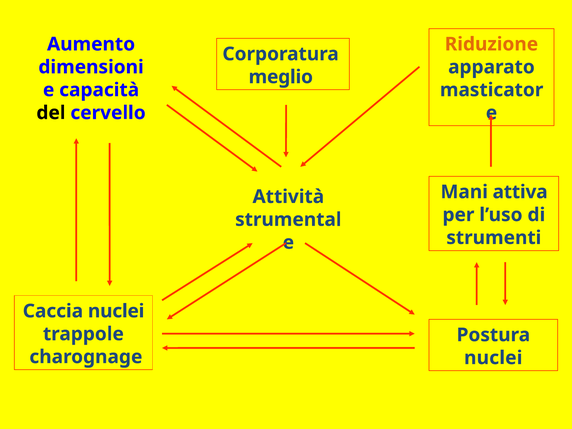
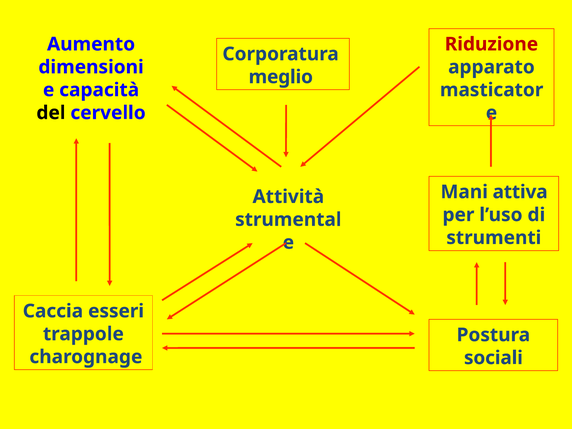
Riduzione colour: orange -> red
Caccia nuclei: nuclei -> esseri
nuclei at (493, 358): nuclei -> sociali
